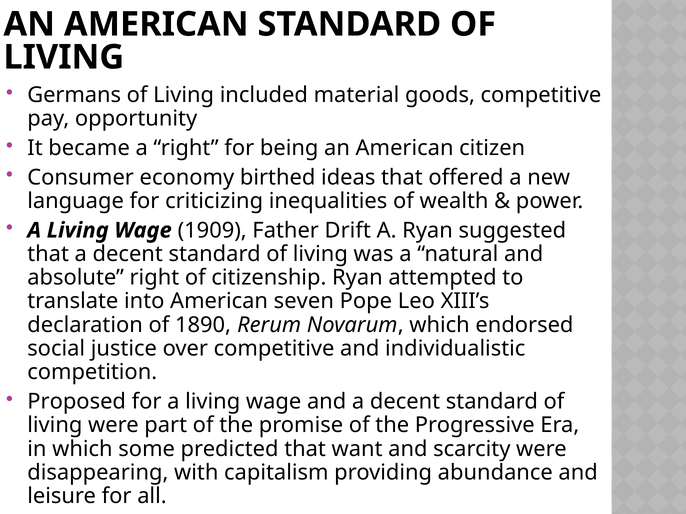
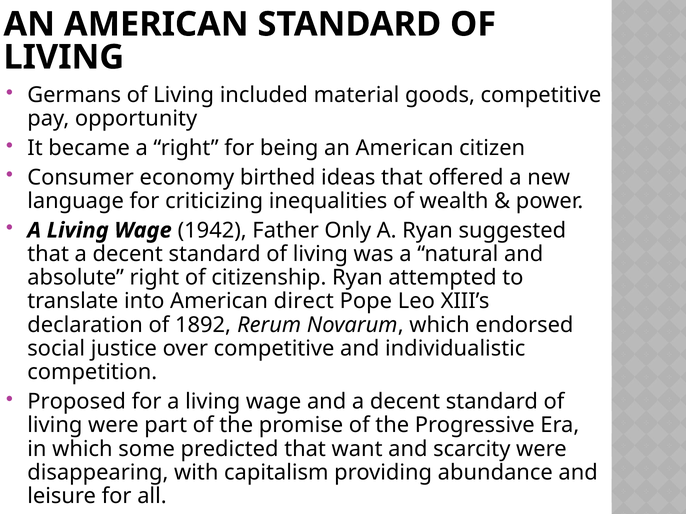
1909: 1909 -> 1942
Drift: Drift -> Only
seven: seven -> direct
1890: 1890 -> 1892
